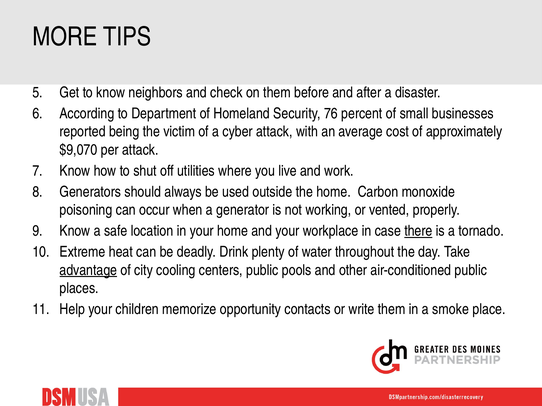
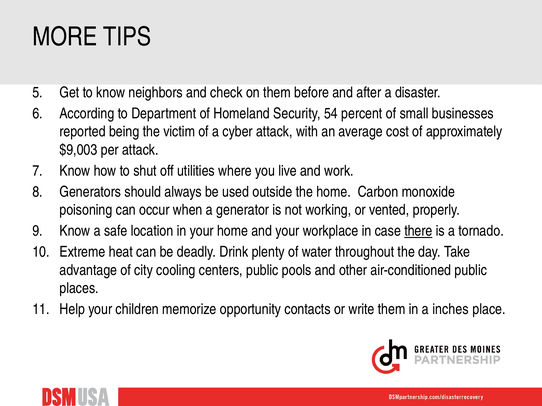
76: 76 -> 54
$9,070: $9,070 -> $9,003
advantage underline: present -> none
smoke: smoke -> inches
